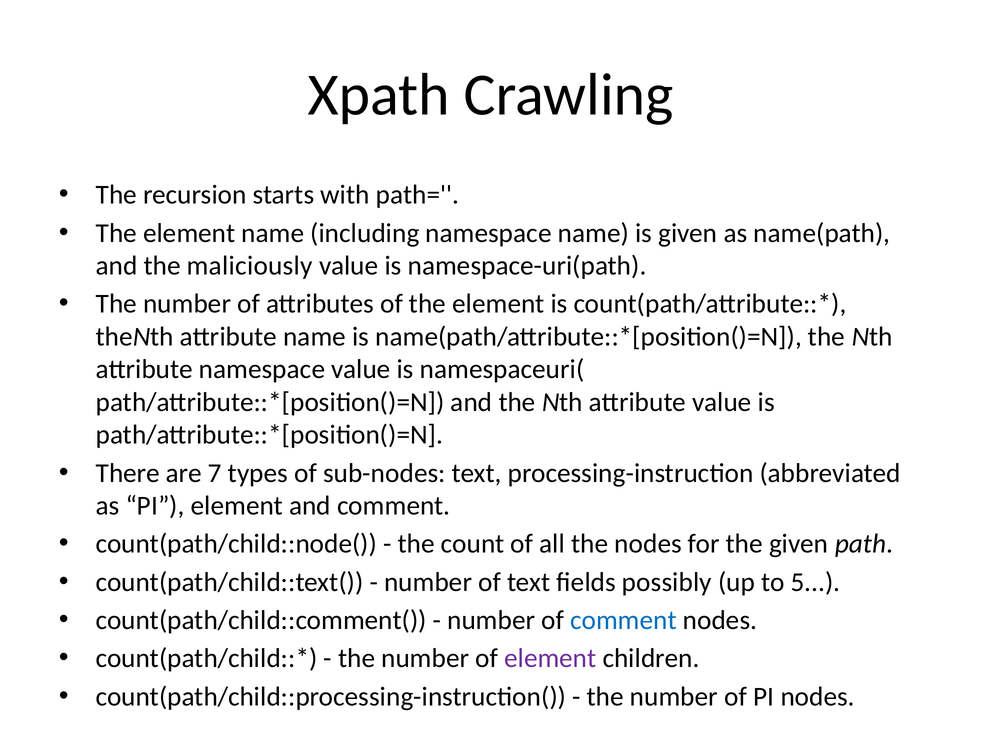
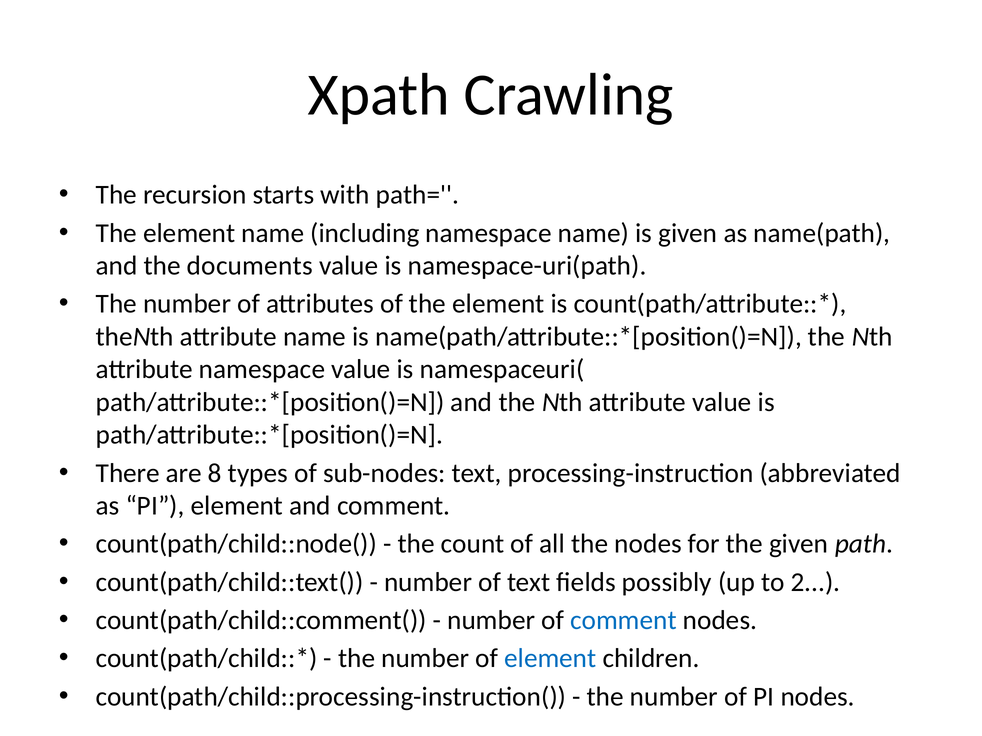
maliciously: maliciously -> documents
7: 7 -> 8
5: 5 -> 2
element at (550, 659) colour: purple -> blue
